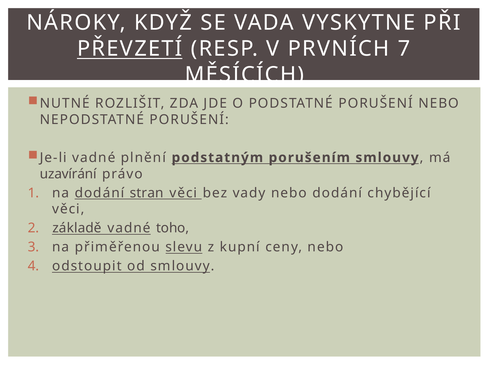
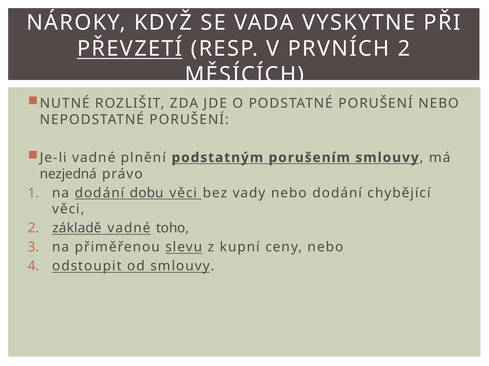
PRVNÍCH 7: 7 -> 2
uzavírání: uzavírání -> nezjedná
stran: stran -> dobu
